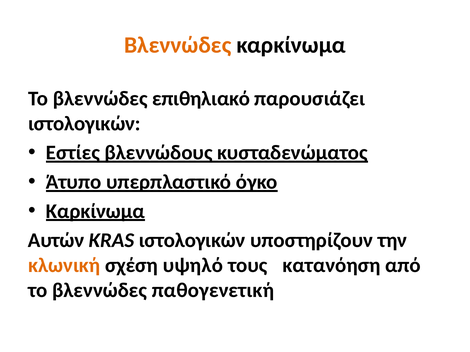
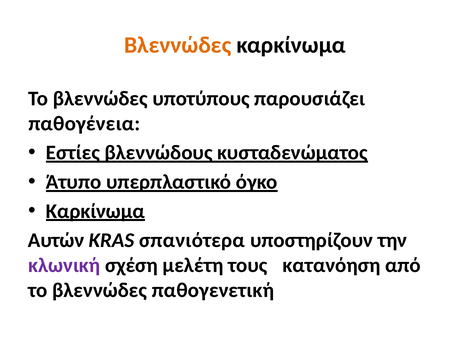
επιθηλιακό: επιθηλιακό -> υποτύπους
ιστολογικών at (84, 124): ιστολογικών -> παθογένεια
KRAS ιστολογικών: ιστολογικών -> σπανιότερα
κλωνική colour: orange -> purple
υψηλό: υψηλό -> μελέτη
